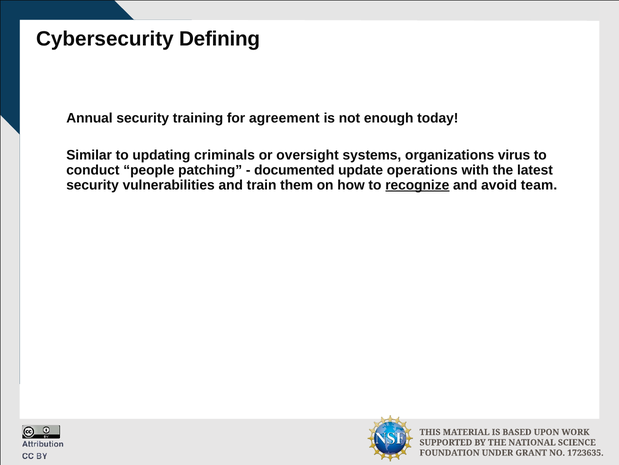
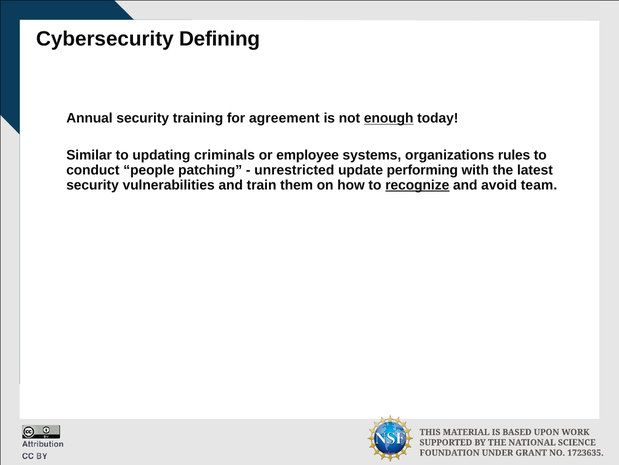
enough underline: none -> present
oversight: oversight -> employee
virus: virus -> rules
documented: documented -> unrestricted
operations: operations -> performing
